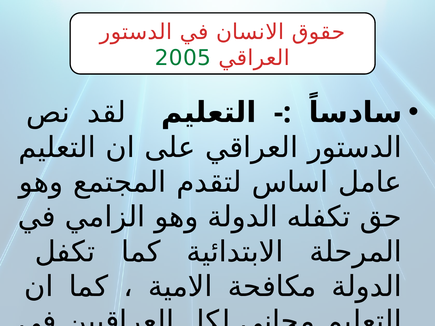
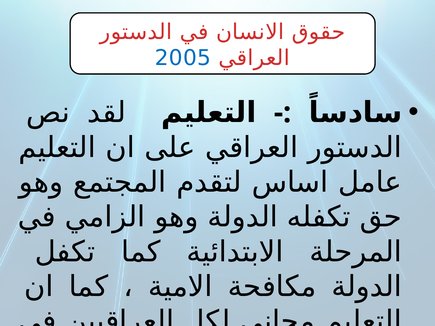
2005 colour: green -> blue
